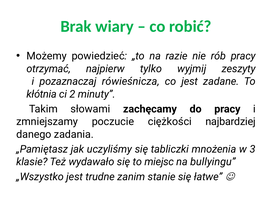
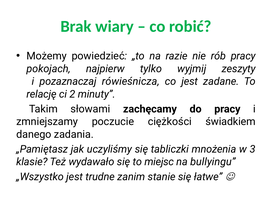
otrzymać: otrzymać -> pokojach
kłótnia: kłótnia -> relację
najbardziej: najbardziej -> świadkiem
